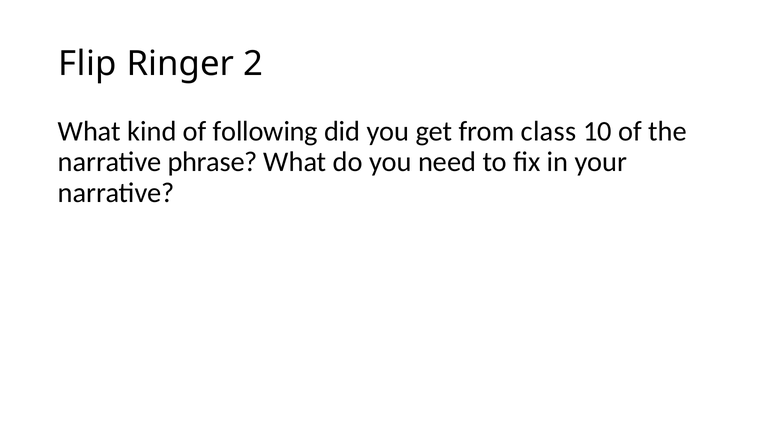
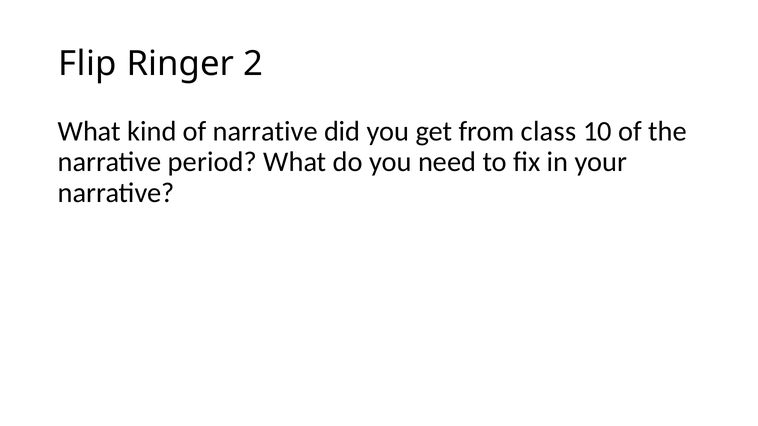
of following: following -> narrative
phrase: phrase -> period
